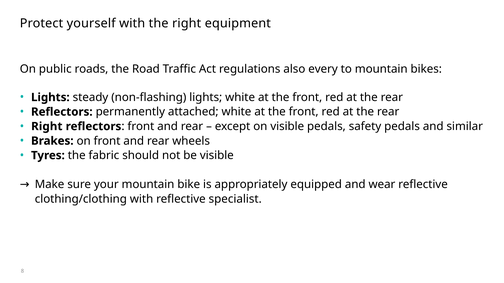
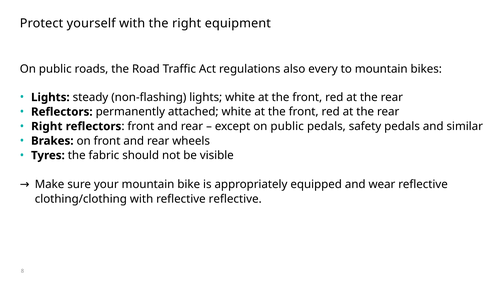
except on visible: visible -> public
reflective specialist: specialist -> reflective
